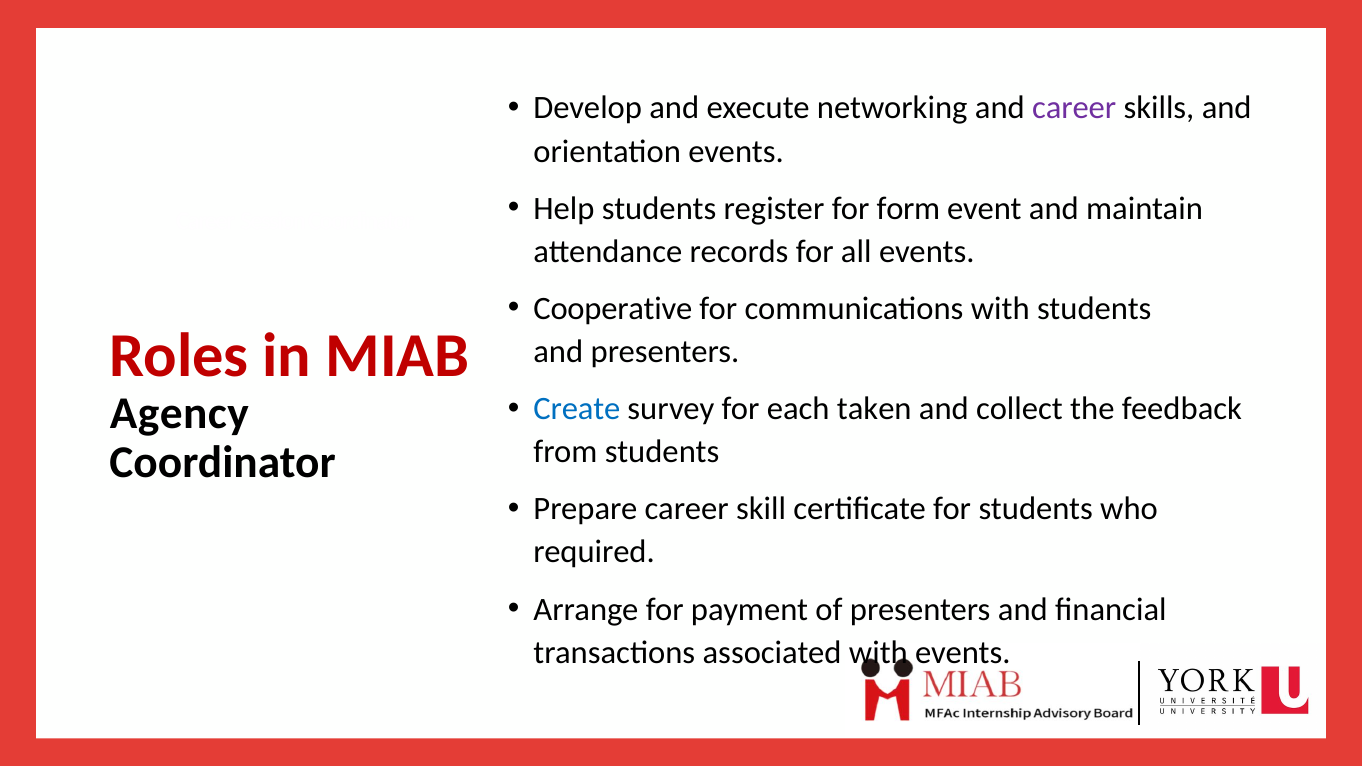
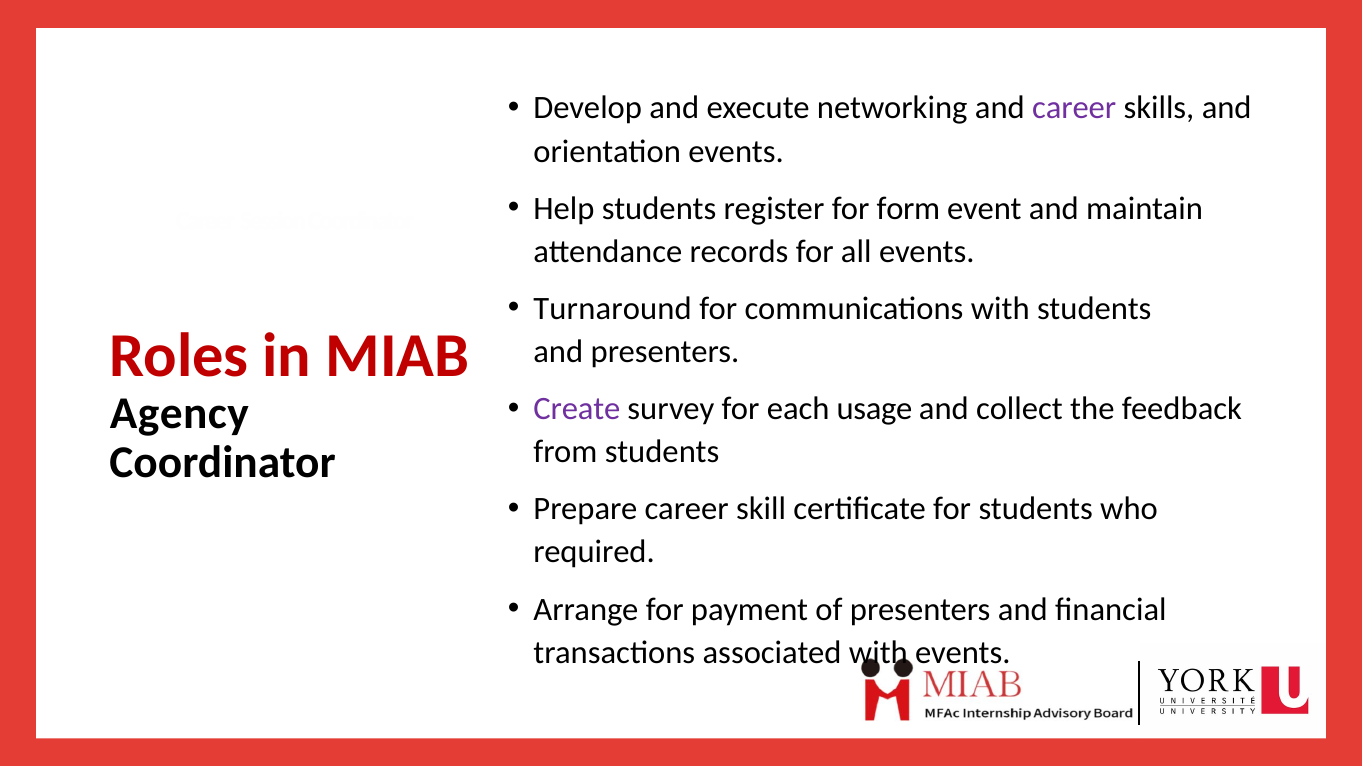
Cooperative: Cooperative -> Turnaround
Create colour: blue -> purple
taken: taken -> usage
